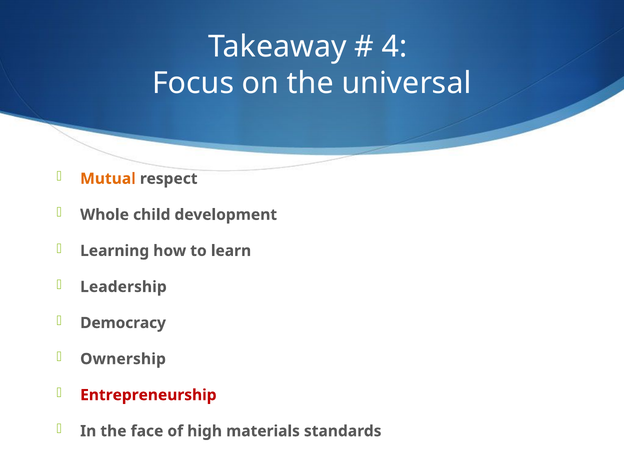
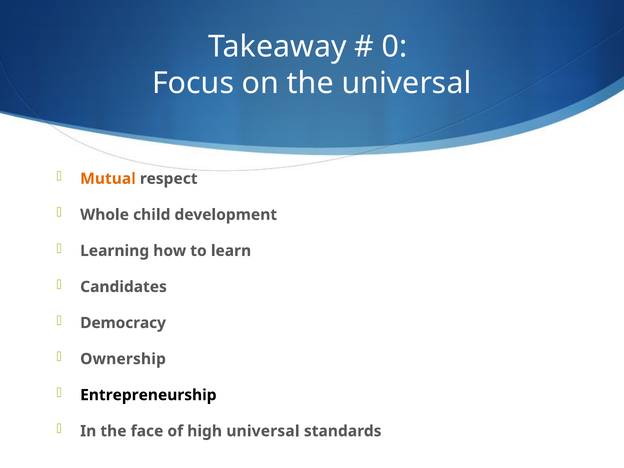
4: 4 -> 0
Leadership: Leadership -> Candidates
Entrepreneurship colour: red -> black
high materials: materials -> universal
